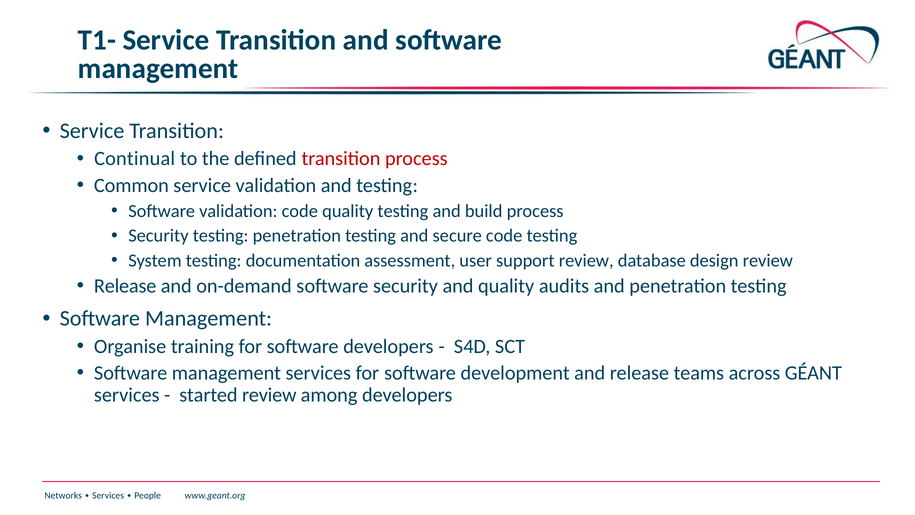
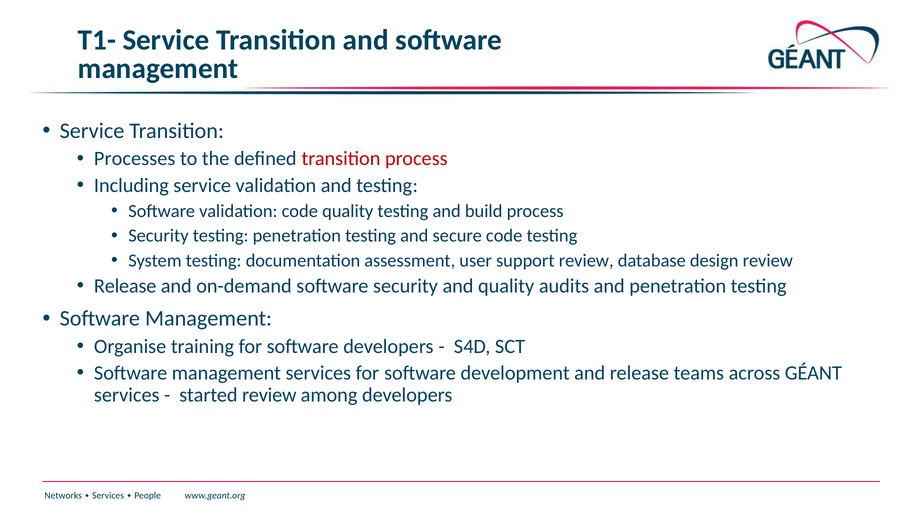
Continual: Continual -> Processes
Common: Common -> Including
